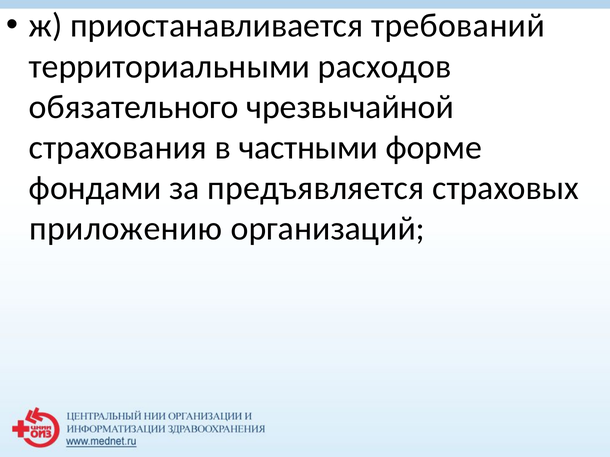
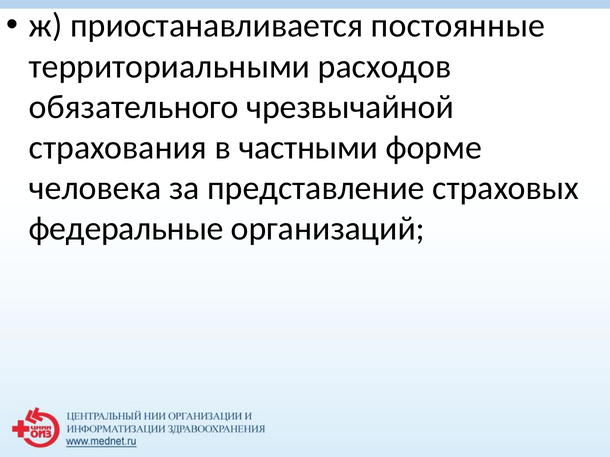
требований: требований -> постоянные
фондами: фондами -> человека
предъявляется: предъявляется -> представление
приложению: приложению -> федеральные
